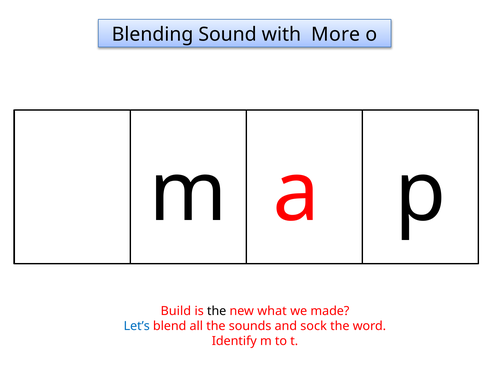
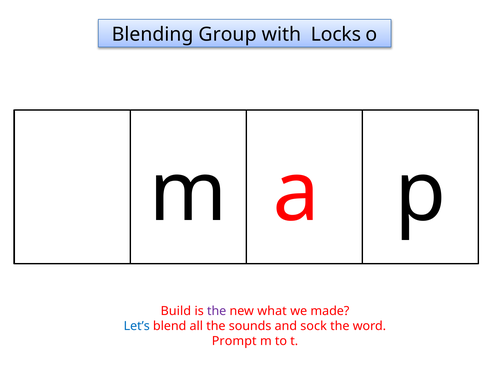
Sound: Sound -> Group
More: More -> Locks
the at (217, 311) colour: black -> purple
Identify: Identify -> Prompt
